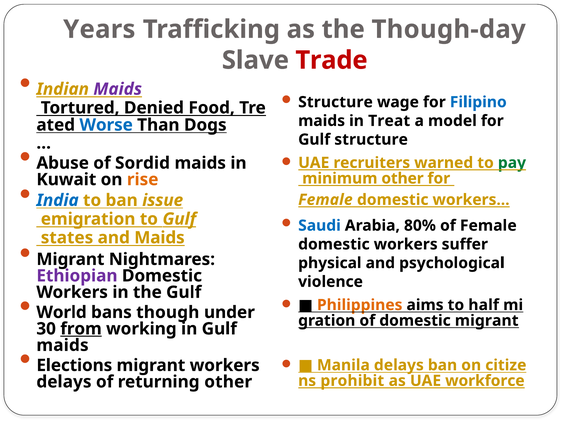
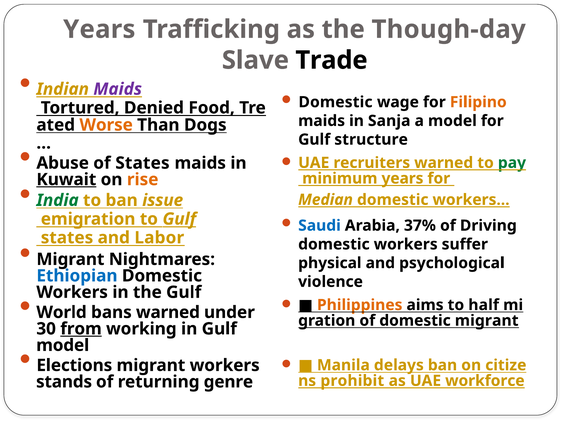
Trade colour: red -> black
Structure at (336, 102): Structure -> Domestic
Filipino colour: blue -> orange
Treat: Treat -> Sanja
Worse colour: blue -> orange
of Sordid: Sordid -> States
minimum other: other -> years
Kuwait underline: none -> present
Female at (325, 200): Female -> Median
India colour: blue -> green
80%: 80% -> 37%
of Female: Female -> Driving
and Maids: Maids -> Labor
Ethiopian colour: purple -> blue
bans though: though -> warned
maids at (62, 345): maids -> model
delays at (64, 382): delays -> stands
returning other: other -> genre
